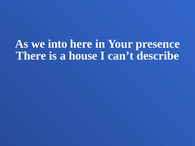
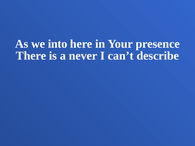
house: house -> never
